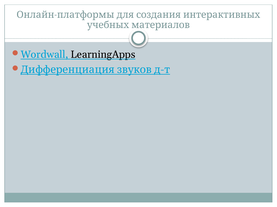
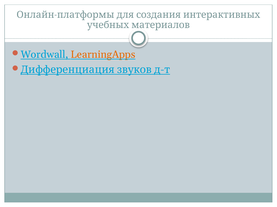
LearningApps colour: black -> orange
